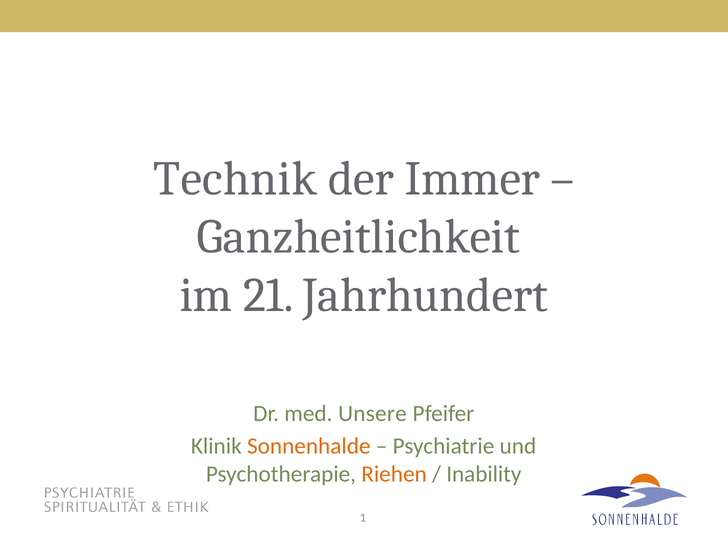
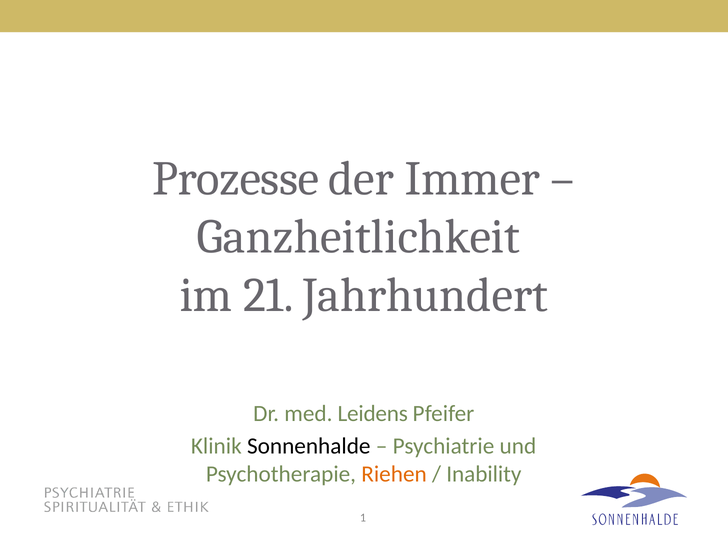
Technik: Technik -> Prozesse
Unsere: Unsere -> Leidens
Sonnenhalde colour: orange -> black
